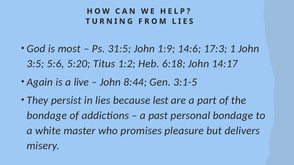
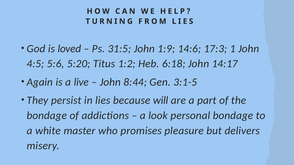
most: most -> loved
3:5: 3:5 -> 4:5
lest: lest -> will
past: past -> look
